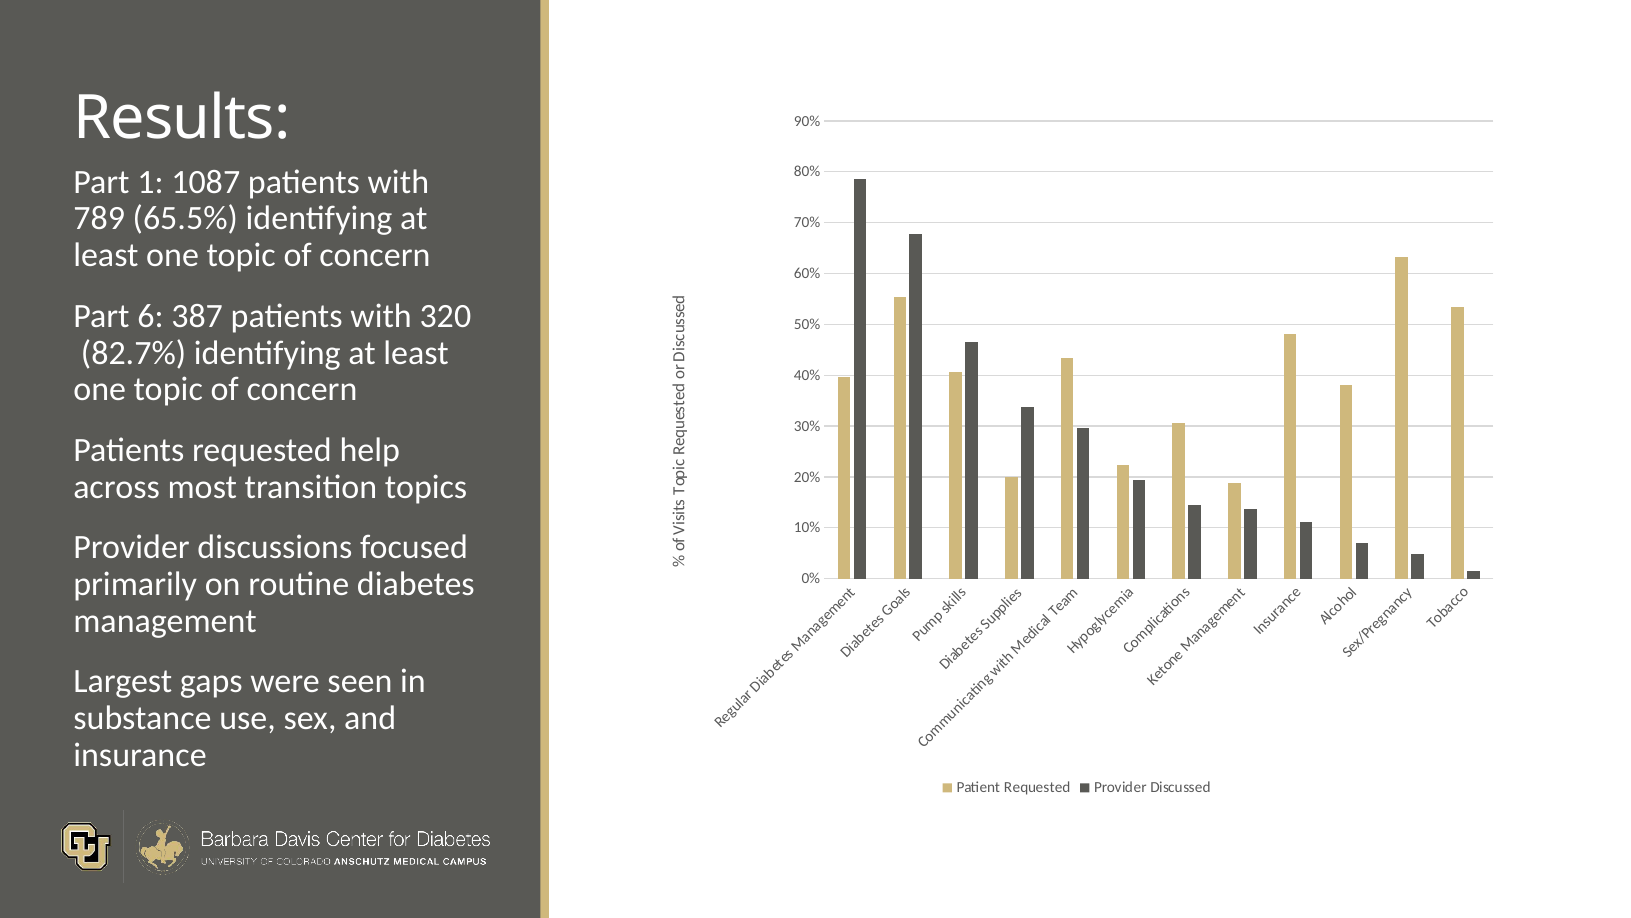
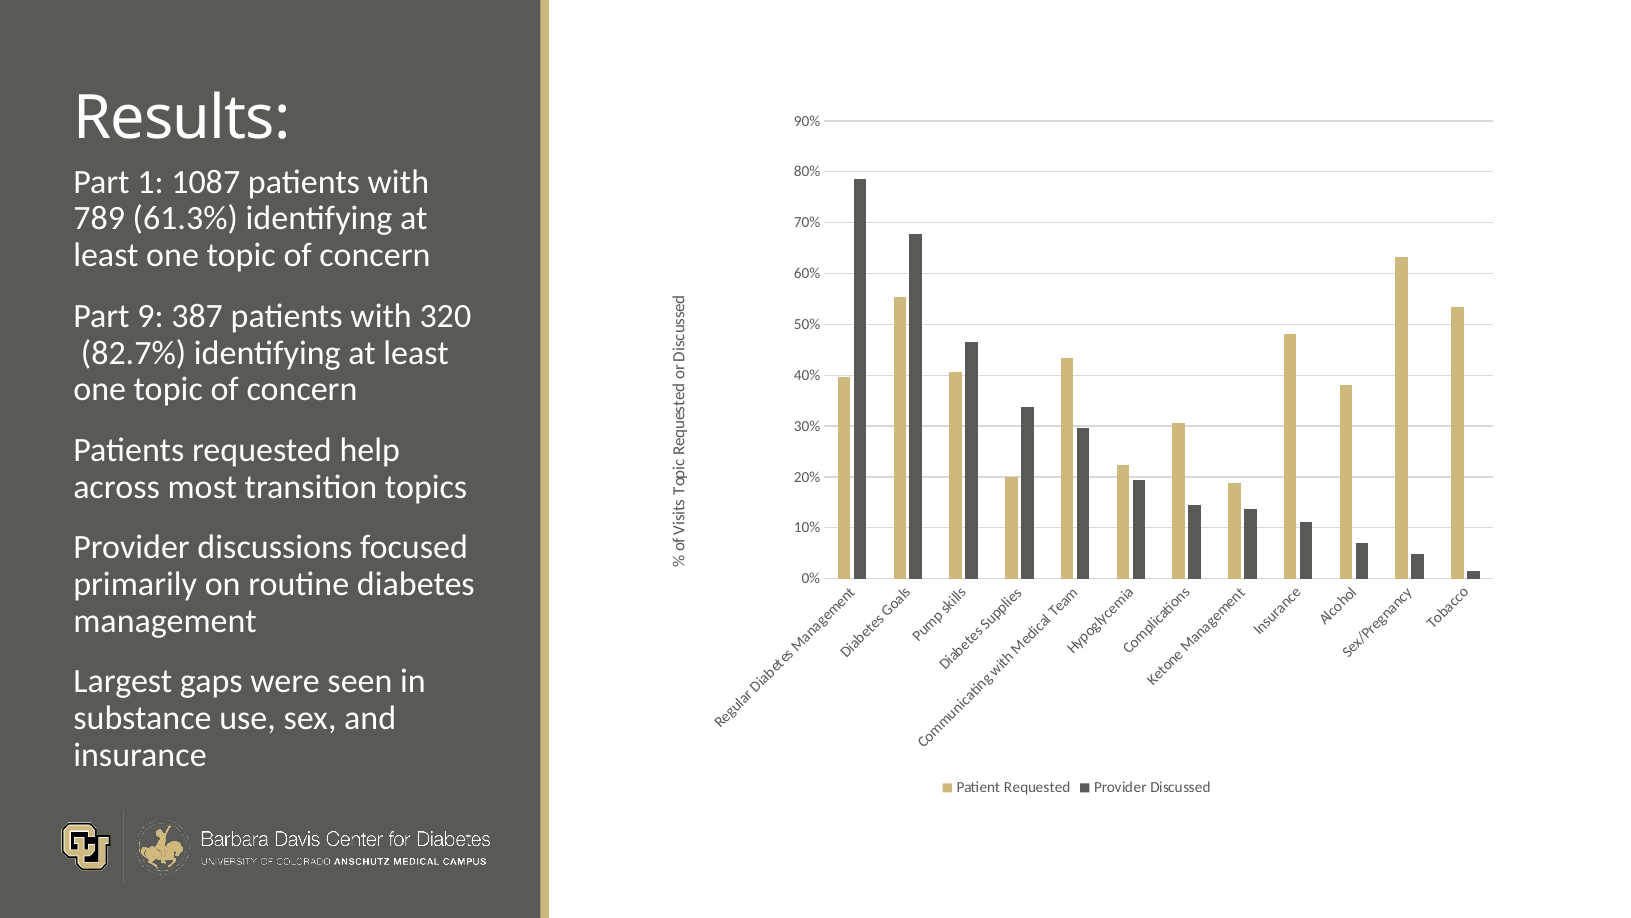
65.5%: 65.5% -> 61.3%
6: 6 -> 9
